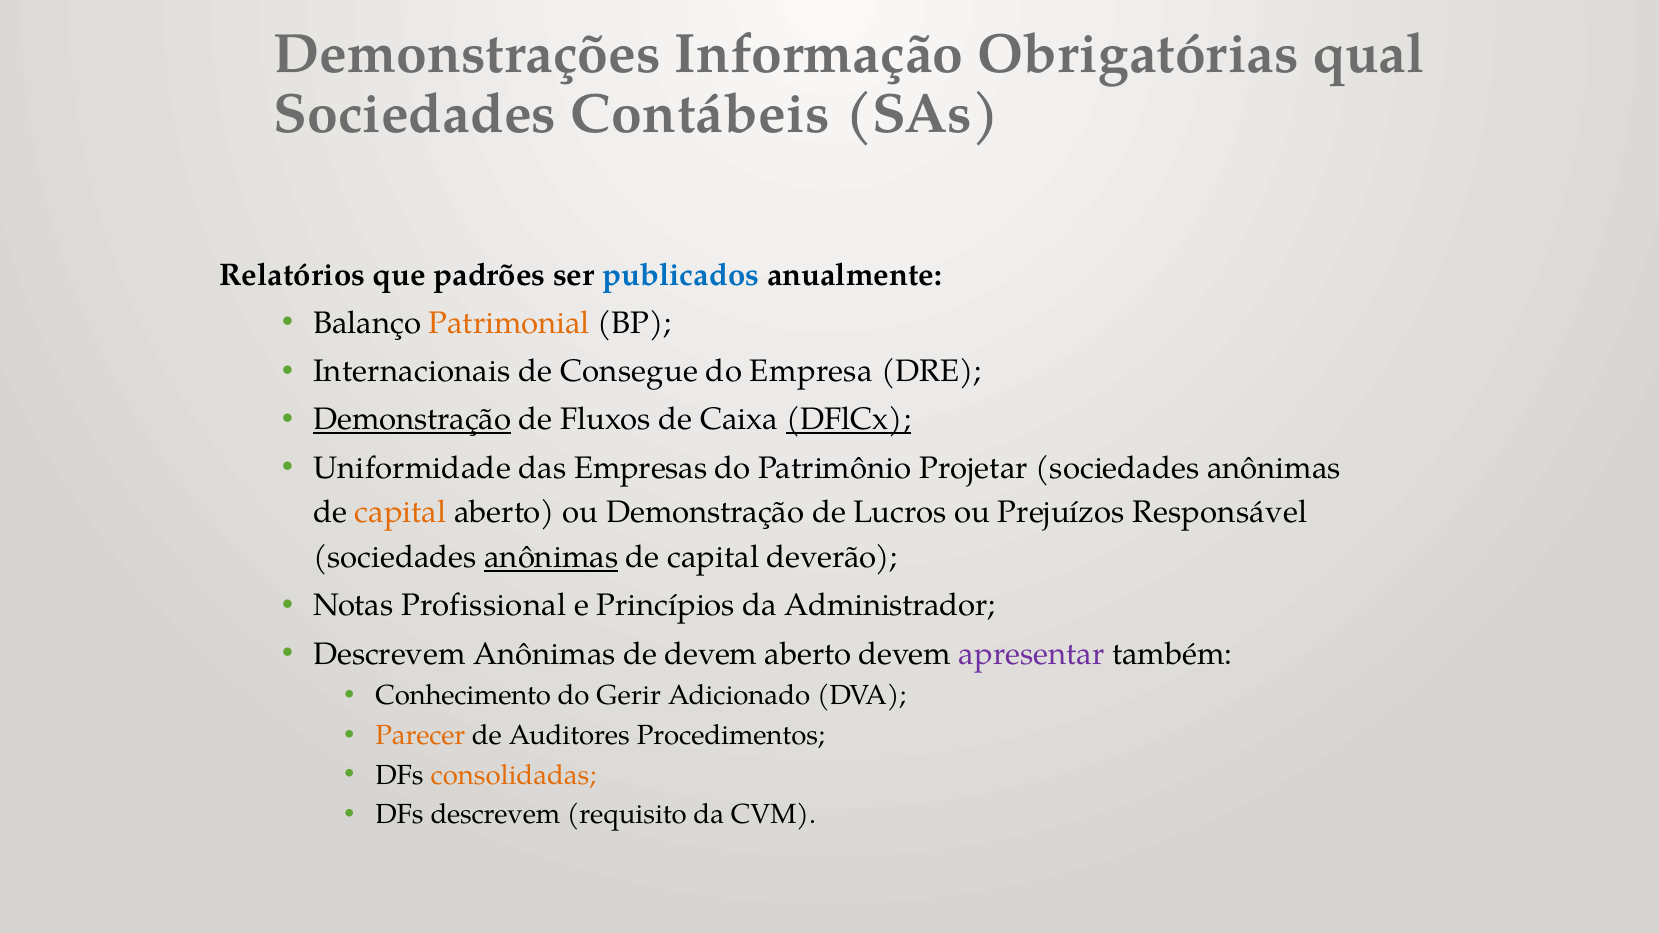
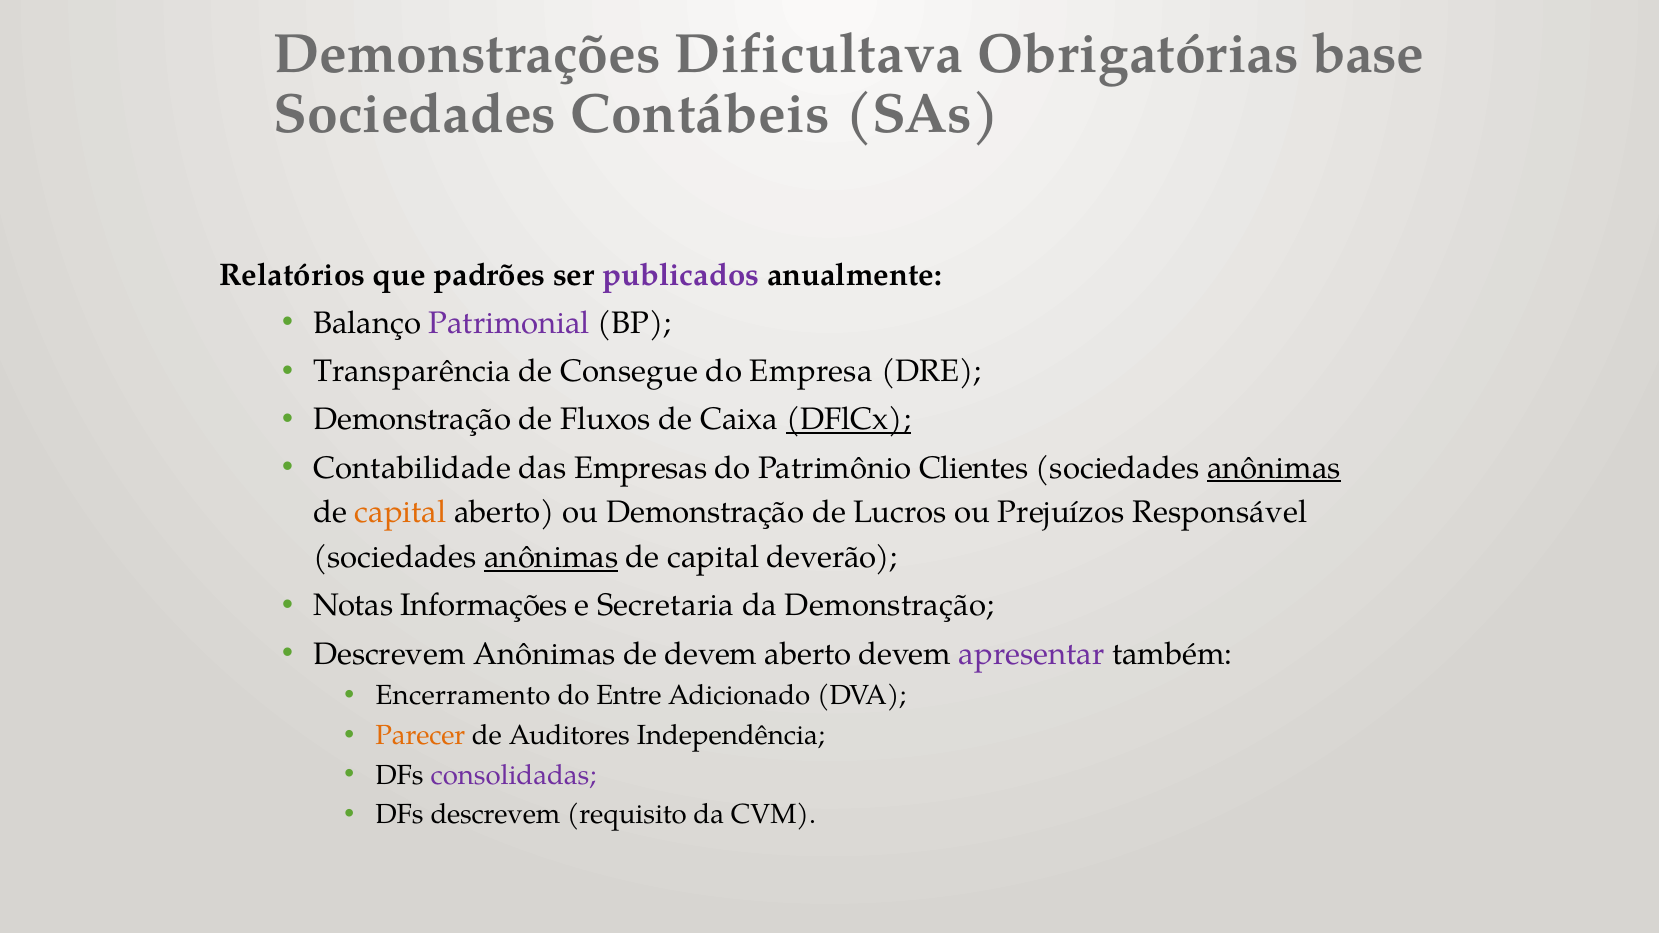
Informação: Informação -> Dificultava
qual: qual -> base
publicados colour: blue -> purple
Patrimonial colour: orange -> purple
Internacionais: Internacionais -> Transparência
Demonstração at (412, 420) underline: present -> none
Uniformidade: Uniformidade -> Contabilidade
Projetar: Projetar -> Clientes
anônimas at (1274, 468) underline: none -> present
Profissional: Profissional -> Informações
Princípios: Princípios -> Secretaria
da Administrador: Administrador -> Demonstração
Conhecimento: Conhecimento -> Encerramento
Gerir: Gerir -> Entre
Procedimentos: Procedimentos -> Independência
consolidadas colour: orange -> purple
